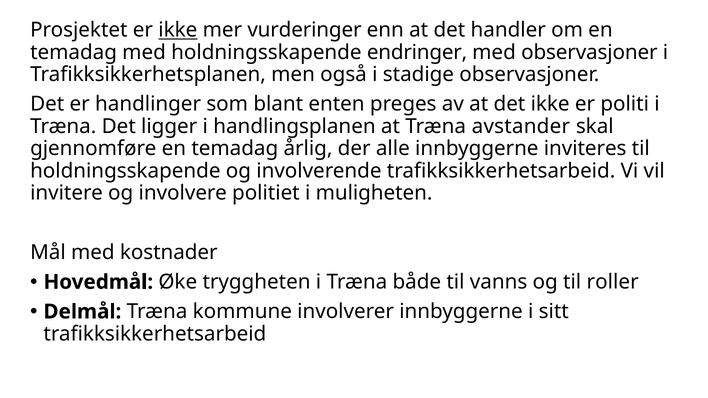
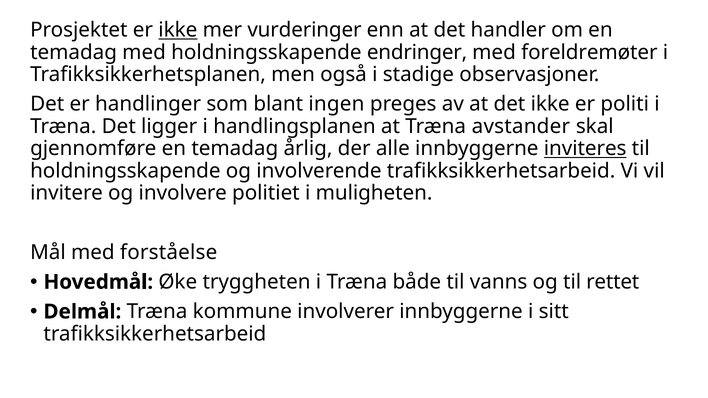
med observasjoner: observasjoner -> foreldremøter
enten: enten -> ingen
inviteres underline: none -> present
kostnader: kostnader -> forståelse
roller: roller -> rettet
